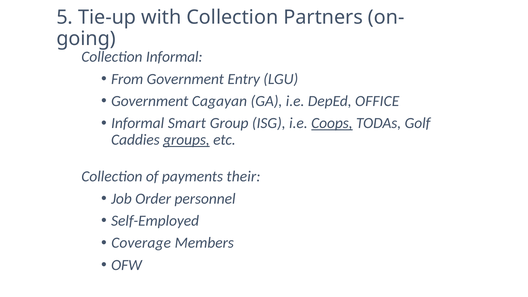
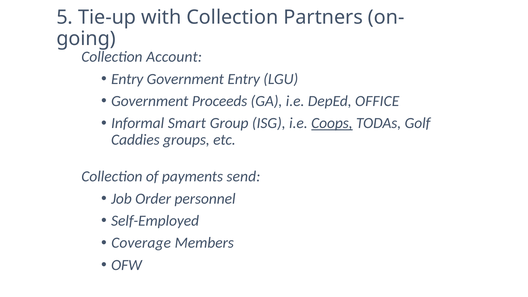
Collection Informal: Informal -> Account
From at (127, 79): From -> Entry
Cagayan: Cagayan -> Proceeds
groups underline: present -> none
their: their -> send
